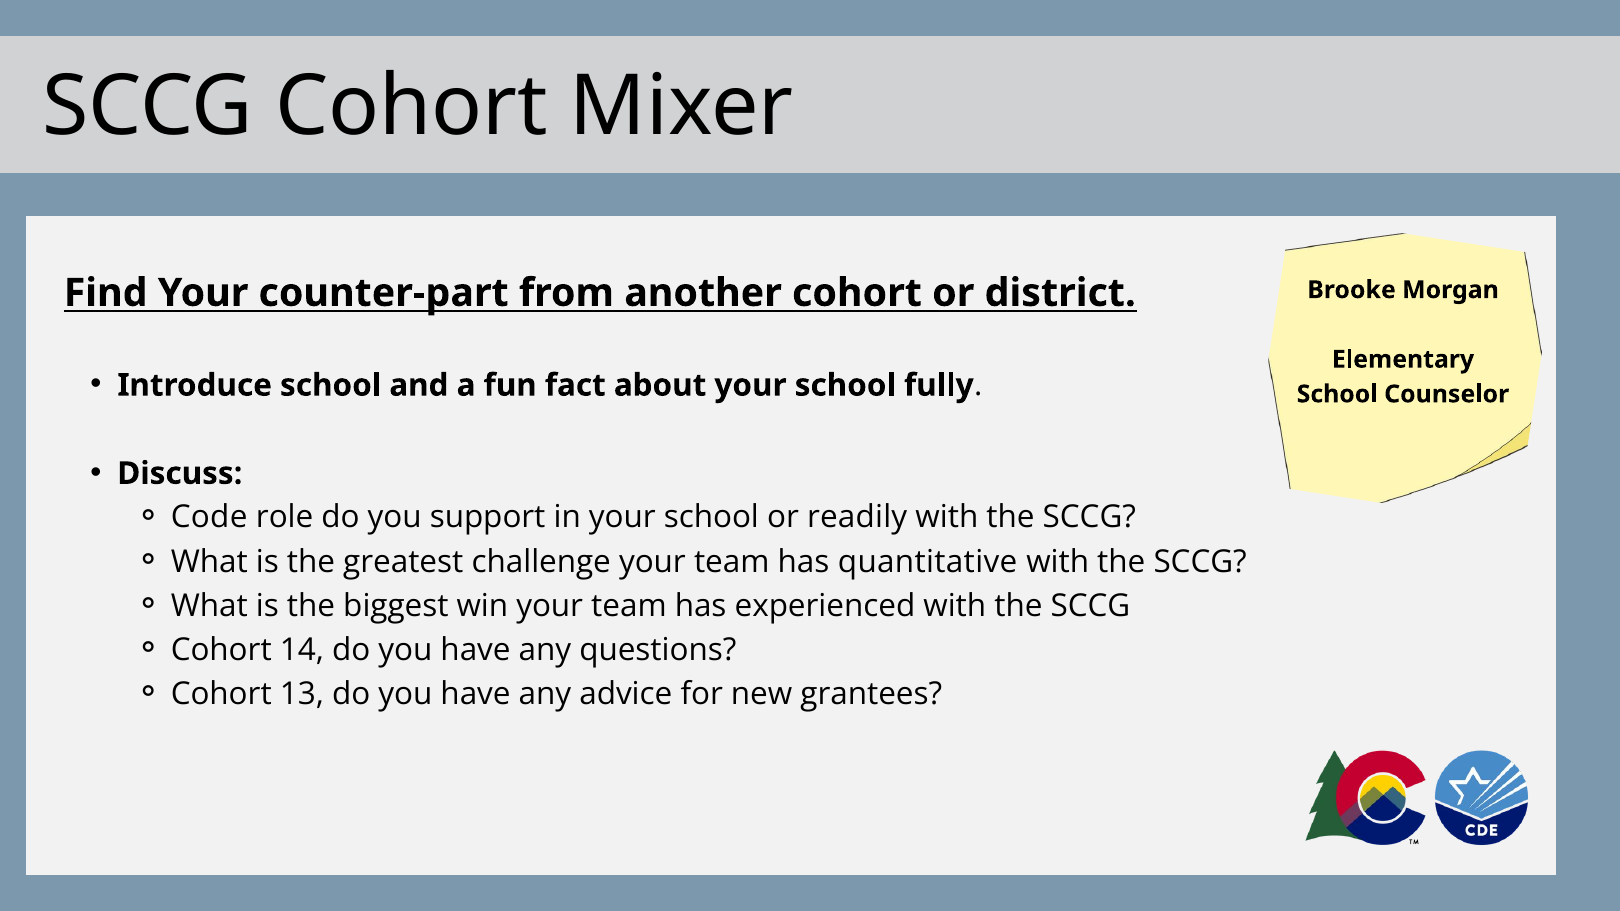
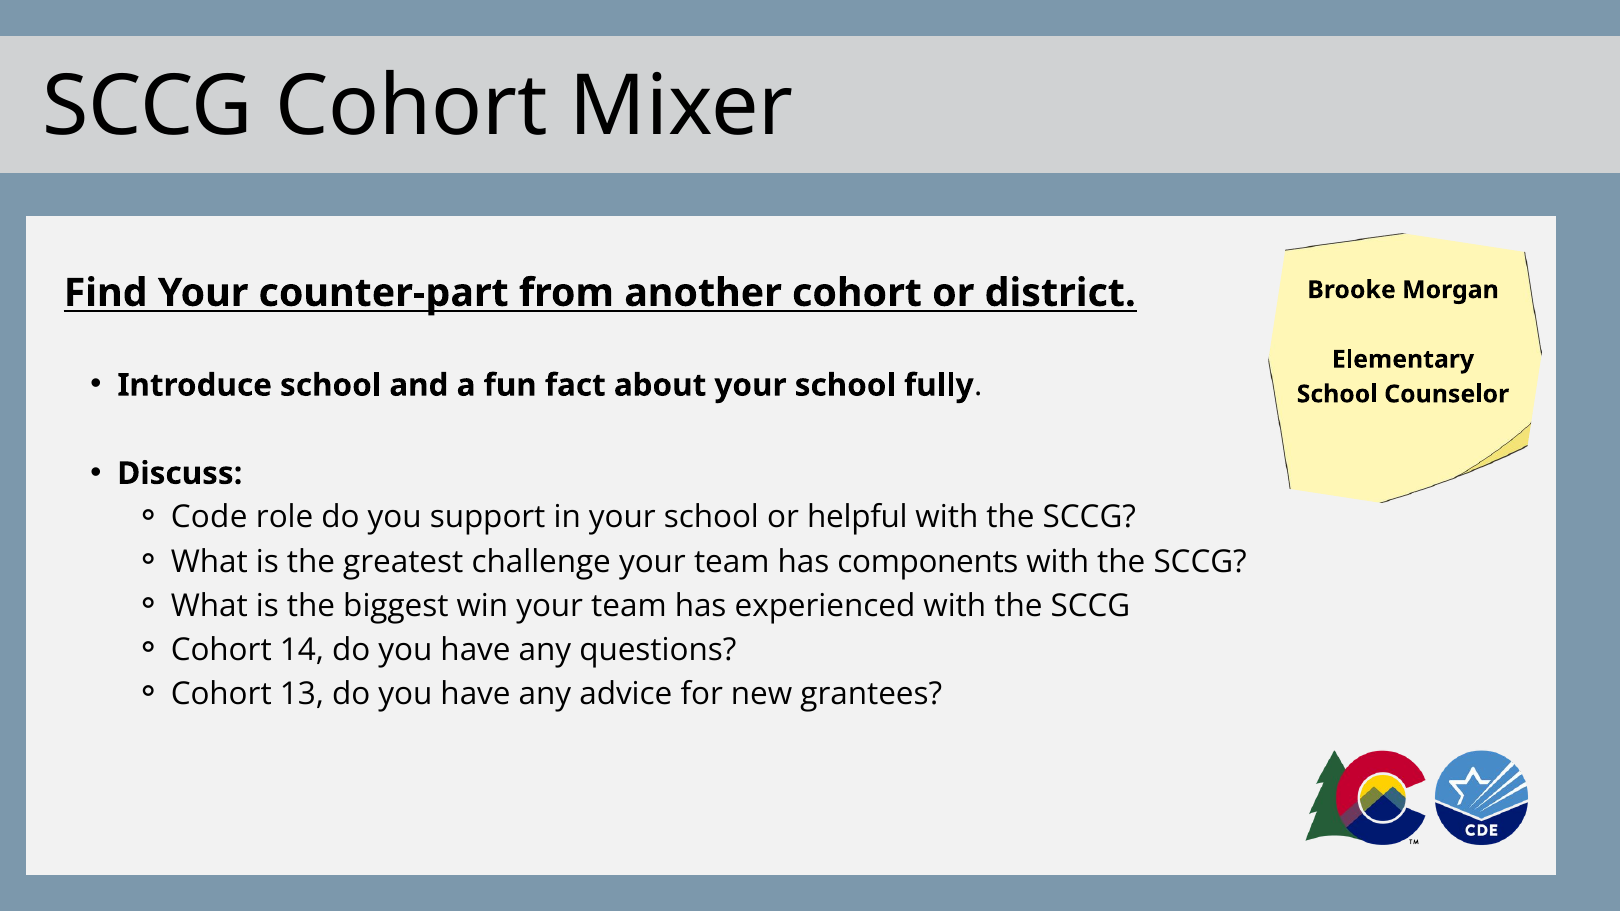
readily: readily -> helpful
quantitative: quantitative -> components
